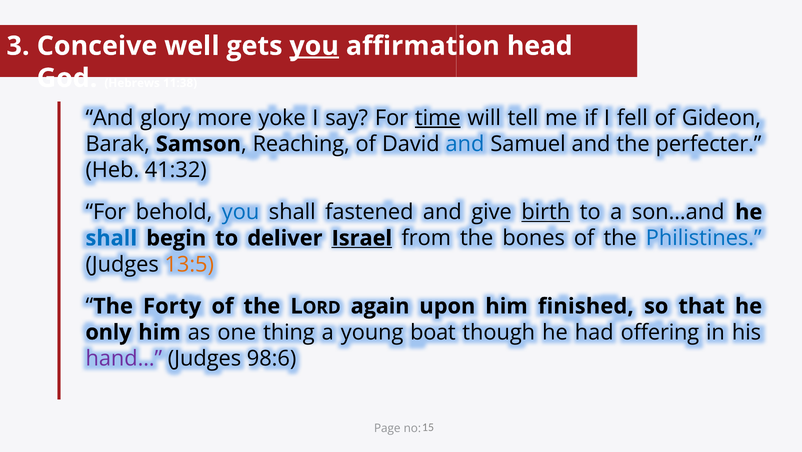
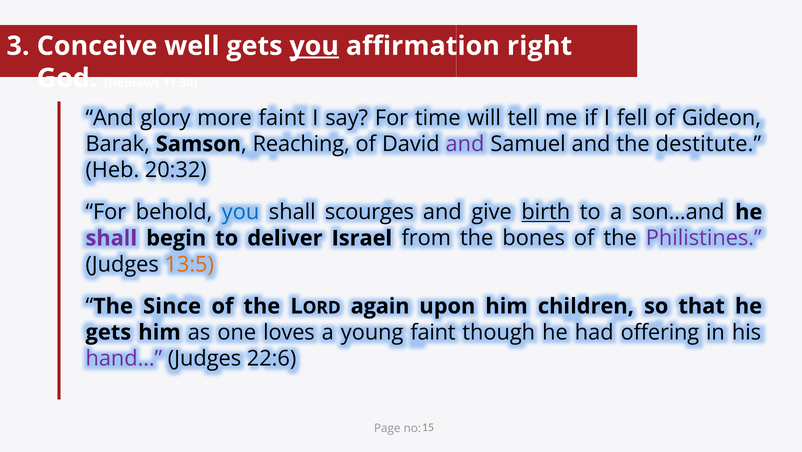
head: head -> right
more yoke: yoke -> faint
time underline: present -> none
and at (465, 144) colour: blue -> purple
perfecter: perfecter -> destitute
41:32: 41:32 -> 20:32
fastened: fastened -> scourges
shall at (111, 238) colour: blue -> purple
Israel underline: present -> none
Philistines colour: blue -> purple
Forty: Forty -> Since
finished: finished -> children
only at (108, 333): only -> gets
thing: thing -> loves
young boat: boat -> faint
98:6: 98:6 -> 22:6
